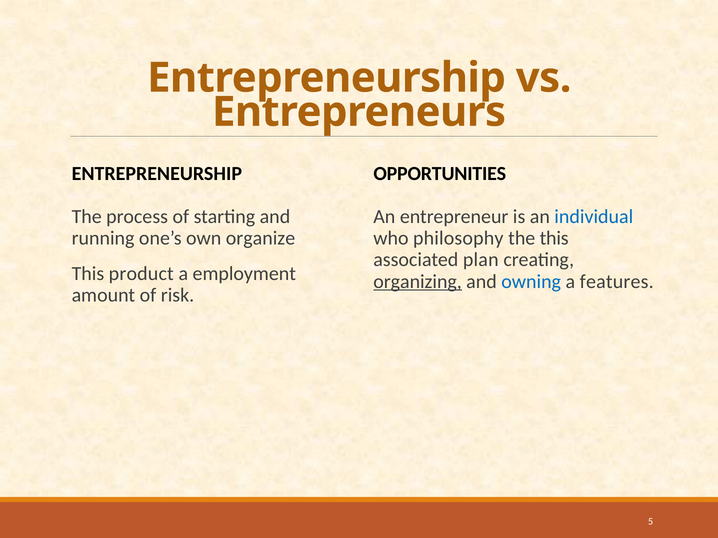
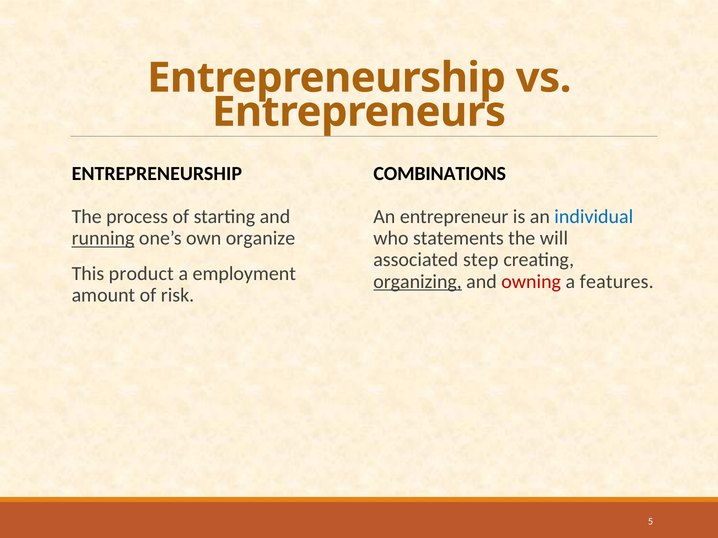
OPPORTUNITIES: OPPORTUNITIES -> COMBINATIONS
running underline: none -> present
philosophy: philosophy -> statements
the this: this -> will
plan: plan -> step
owning colour: blue -> red
